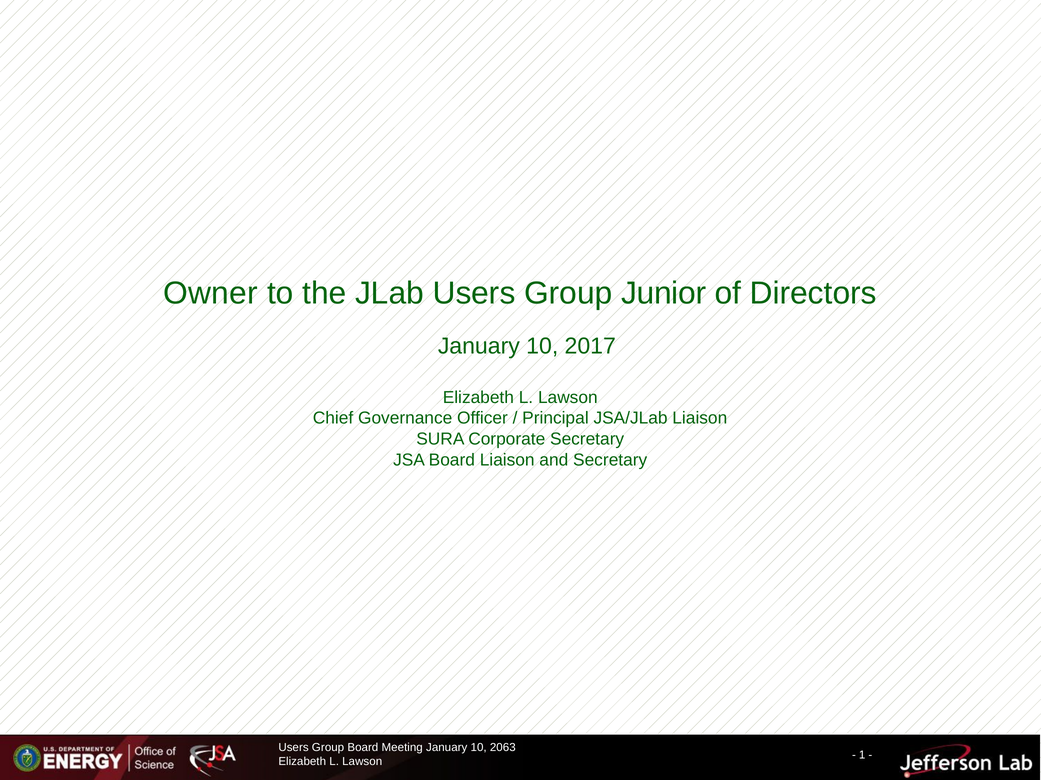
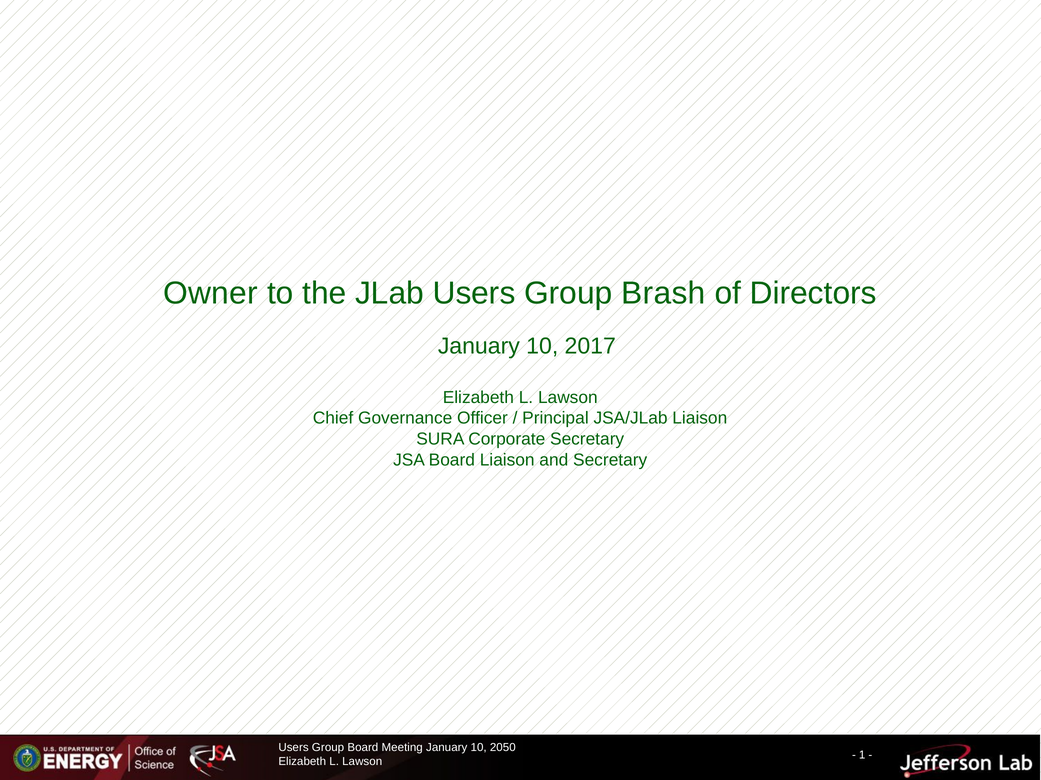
Junior: Junior -> Brash
2063: 2063 -> 2050
